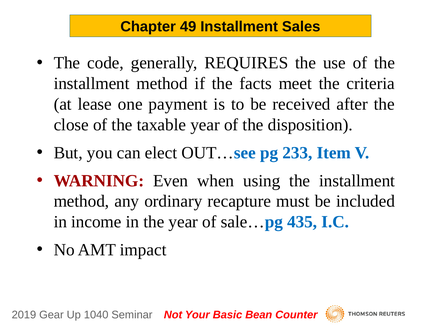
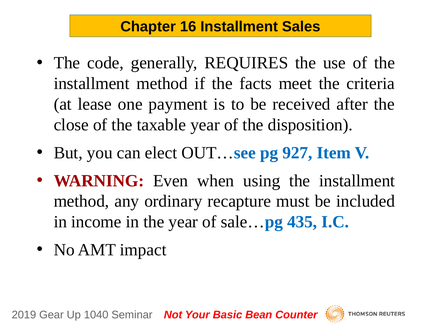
49: 49 -> 16
233: 233 -> 927
